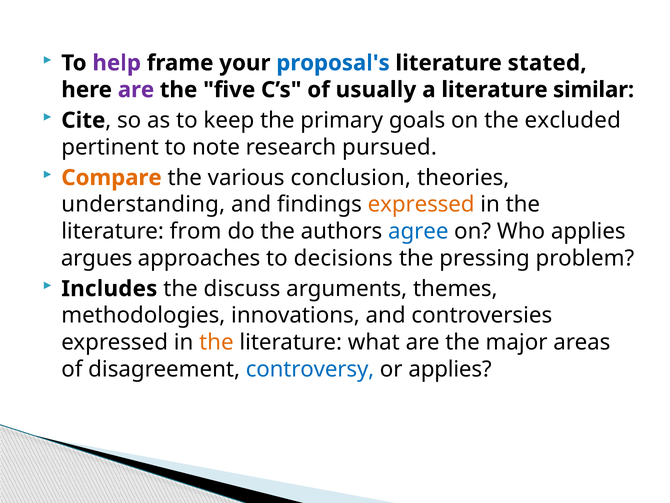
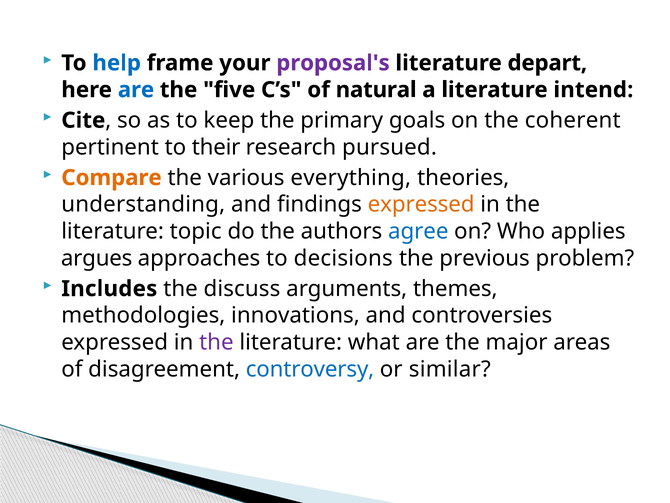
help colour: purple -> blue
proposal's colour: blue -> purple
stated: stated -> depart
are at (136, 90) colour: purple -> blue
usually: usually -> natural
similar: similar -> intend
excluded: excluded -> coherent
note: note -> their
conclusion: conclusion -> everything
from: from -> topic
pressing: pressing -> previous
the at (216, 342) colour: orange -> purple
or applies: applies -> similar
